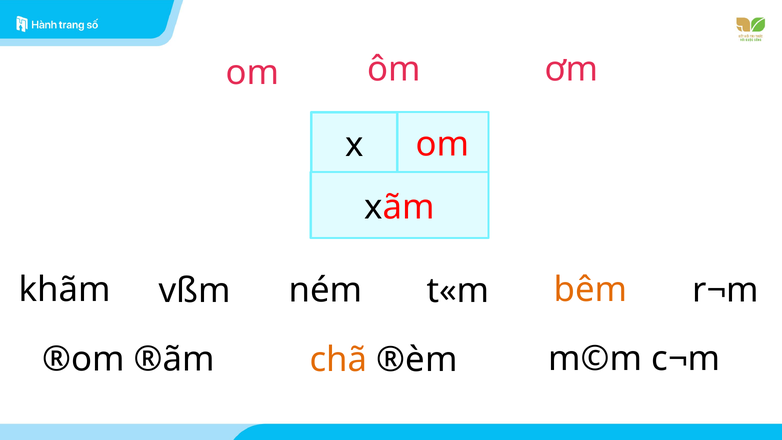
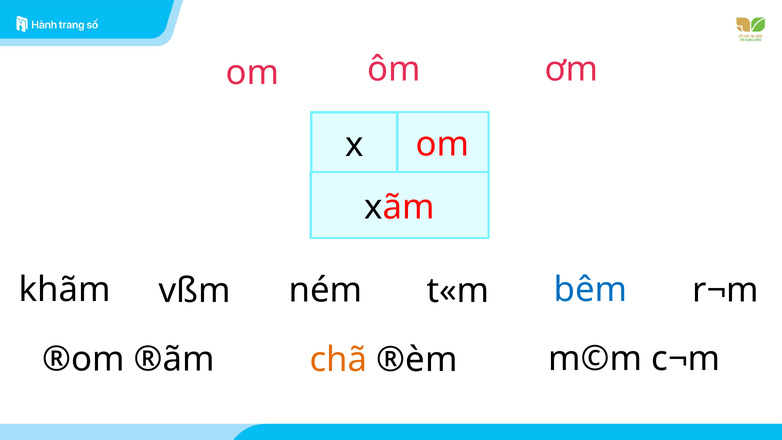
bêm colour: orange -> blue
